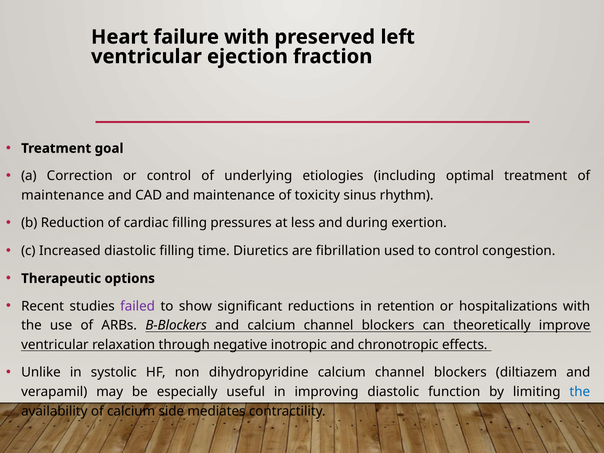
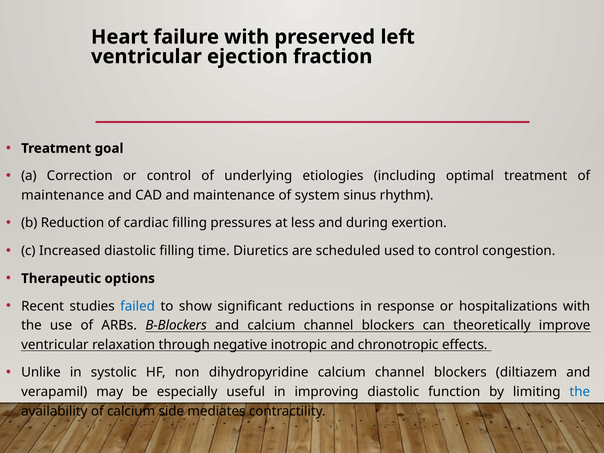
toxicity: toxicity -> system
fibrillation: fibrillation -> scheduled
failed colour: purple -> blue
retention: retention -> response
